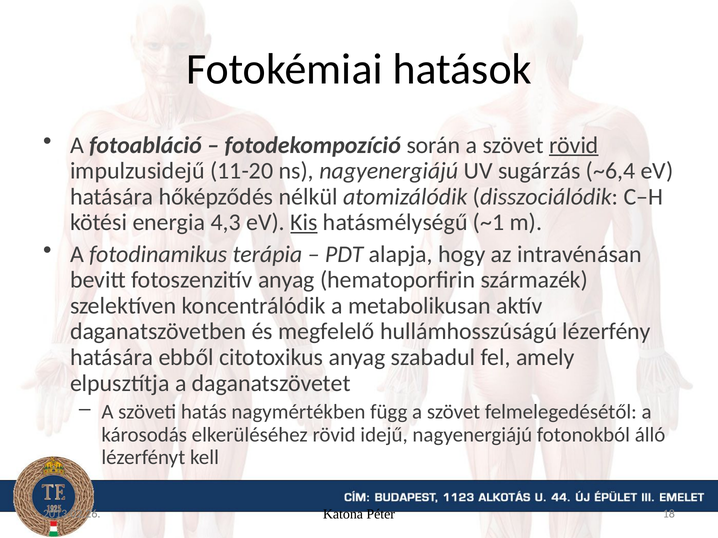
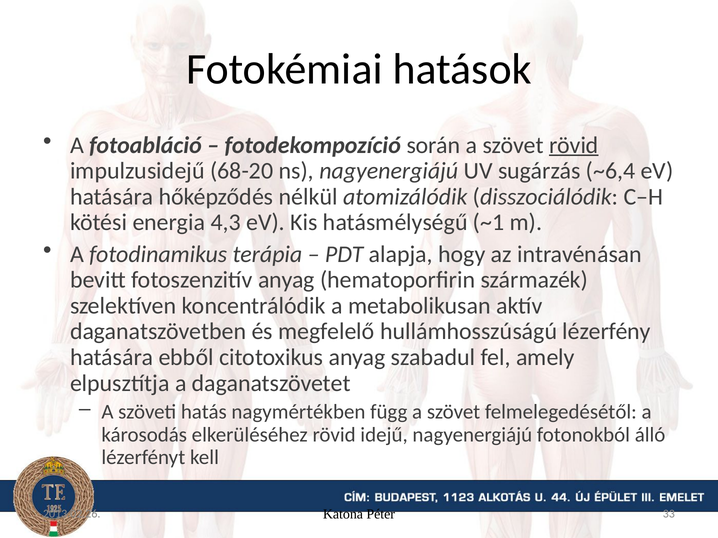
11-20: 11-20 -> 68-20
Kis underline: present -> none
18: 18 -> 33
